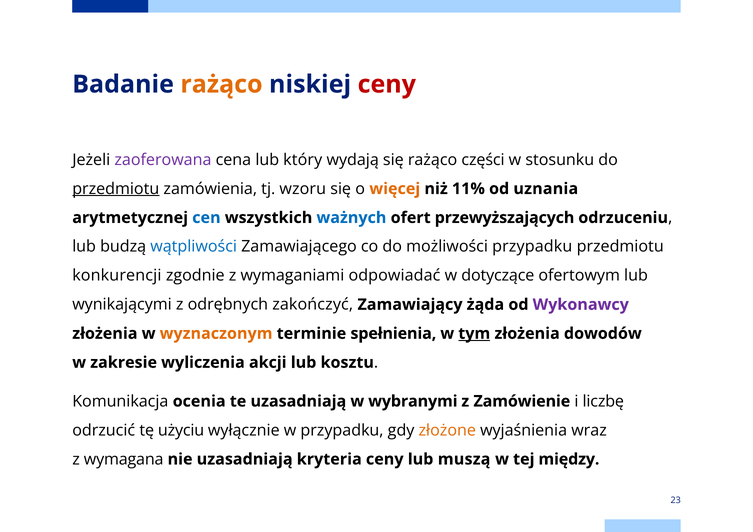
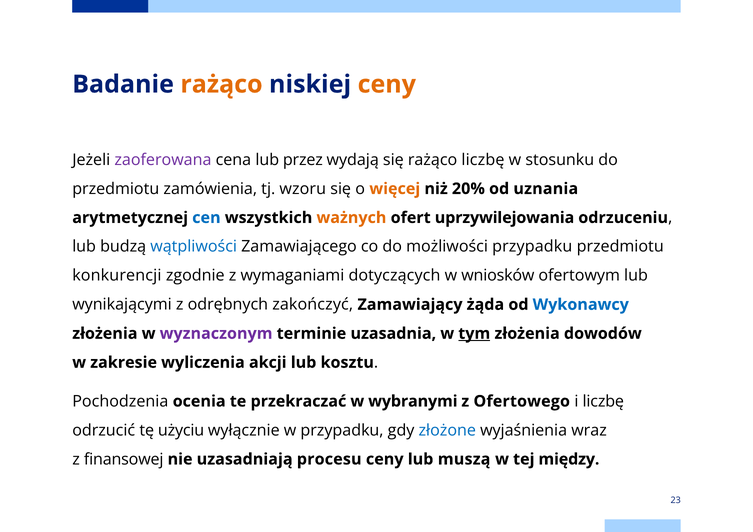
ceny at (387, 84) colour: red -> orange
który: który -> przez
rażąco części: części -> liczbę
przedmiotu at (116, 189) underline: present -> none
11%: 11% -> 20%
ważnych colour: blue -> orange
przewyższających: przewyższających -> uprzywilejowania
odpowiadać: odpowiadać -> dotyczących
dotyczące: dotyczące -> wniosków
Wykonawcy colour: purple -> blue
wyznaczonym colour: orange -> purple
spełnienia: spełnienia -> uzasadnia
Komunikacja: Komunikacja -> Pochodzenia
te uzasadniają: uzasadniają -> przekraczać
Zamówienie: Zamówienie -> Ofertowego
złożone colour: orange -> blue
wymagana: wymagana -> finansowej
kryteria: kryteria -> procesu
